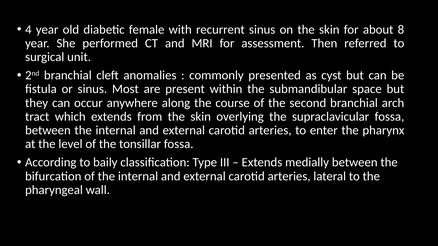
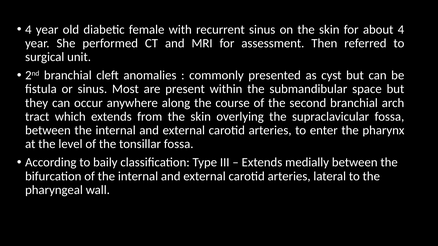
about 8: 8 -> 4
